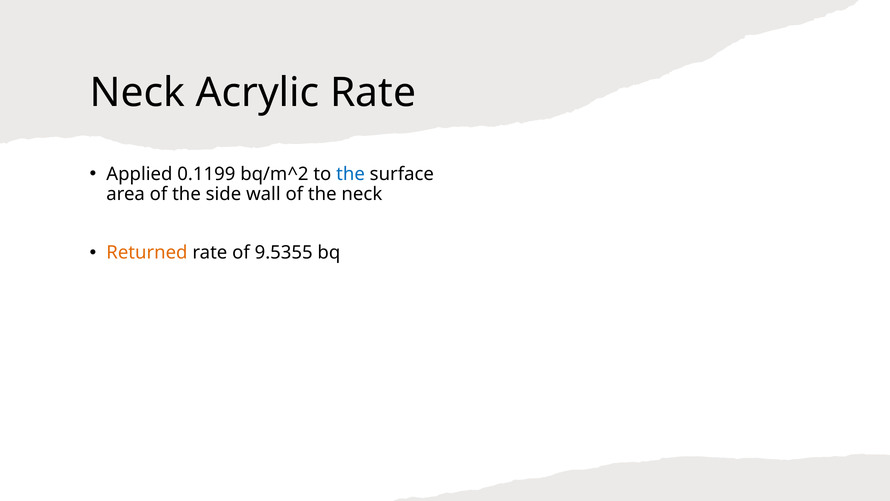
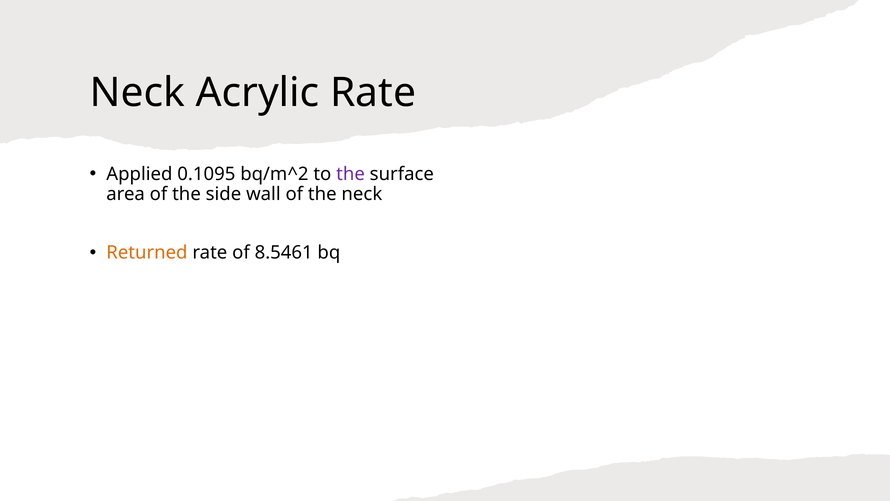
0.1199: 0.1199 -> 0.1095
the at (351, 174) colour: blue -> purple
9.5355: 9.5355 -> 8.5461
